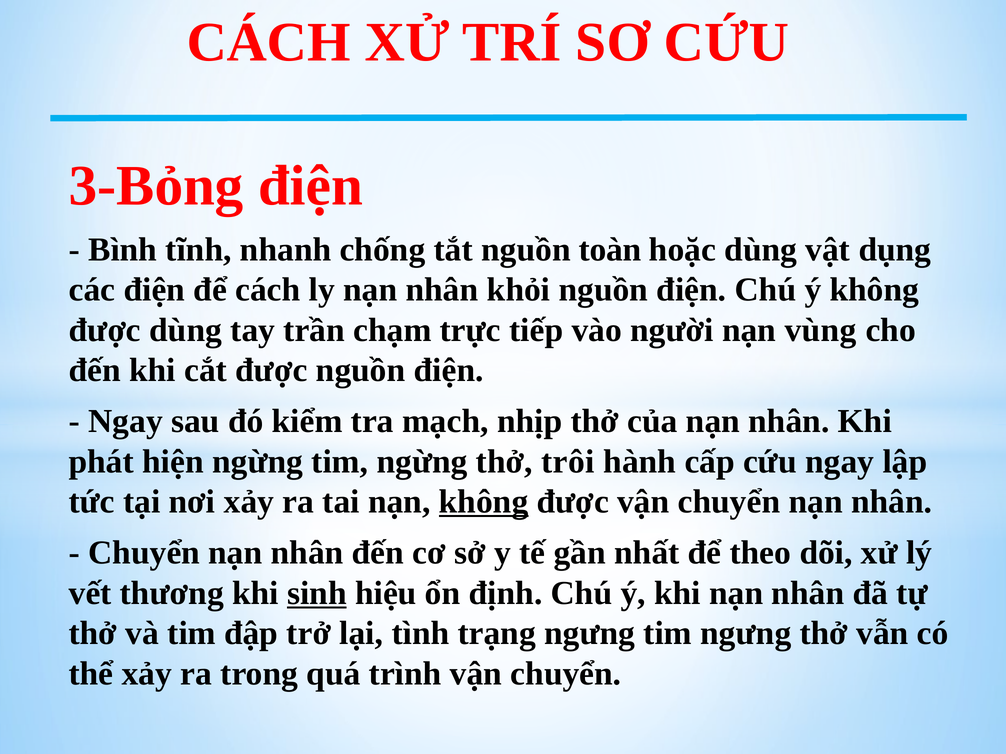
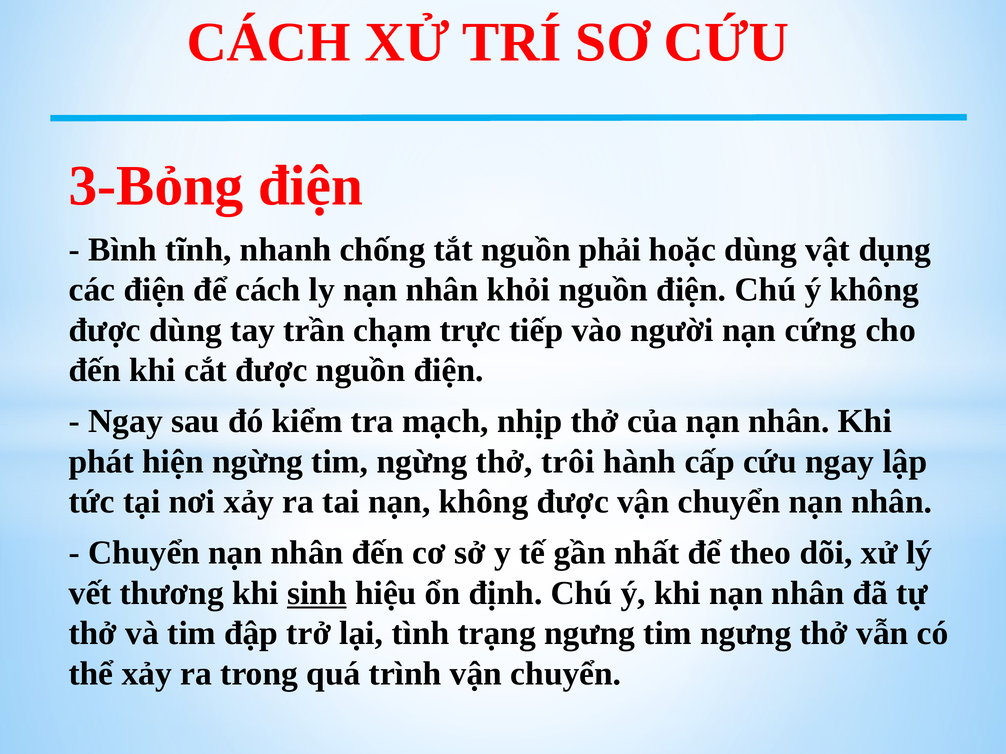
toàn: toàn -> phải
vùng: vùng -> cứng
không at (484, 502) underline: present -> none
